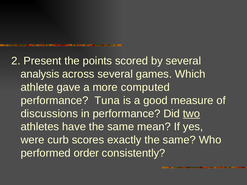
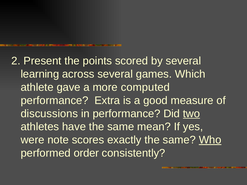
analysis: analysis -> learning
Tuna: Tuna -> Extra
curb: curb -> note
Who underline: none -> present
